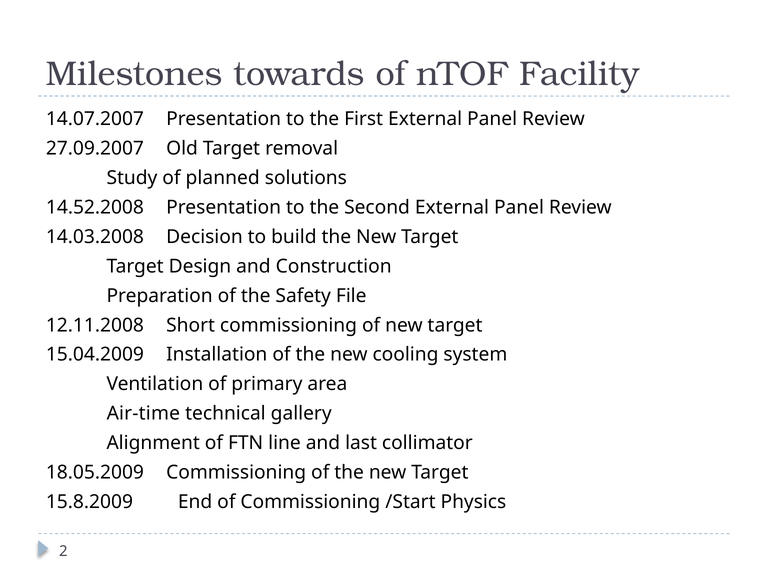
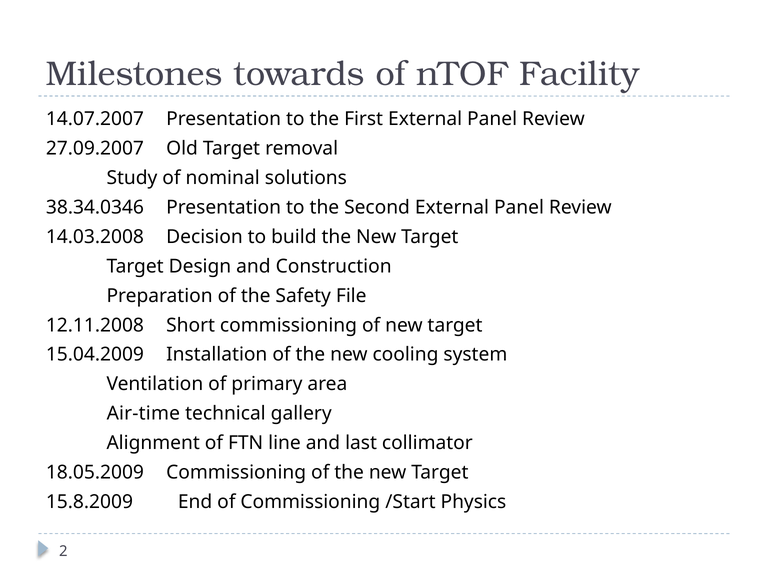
planned: planned -> nominal
14.52.2008: 14.52.2008 -> 38.34.0346
